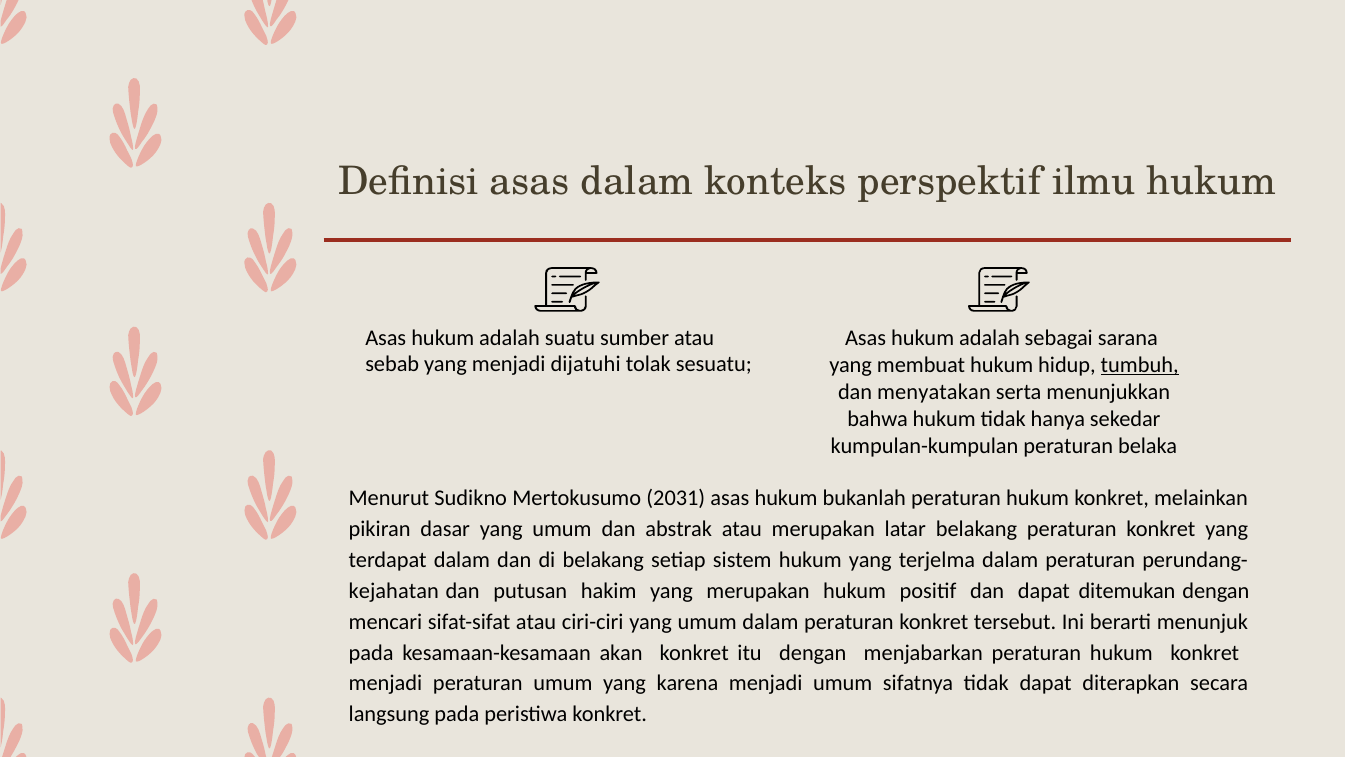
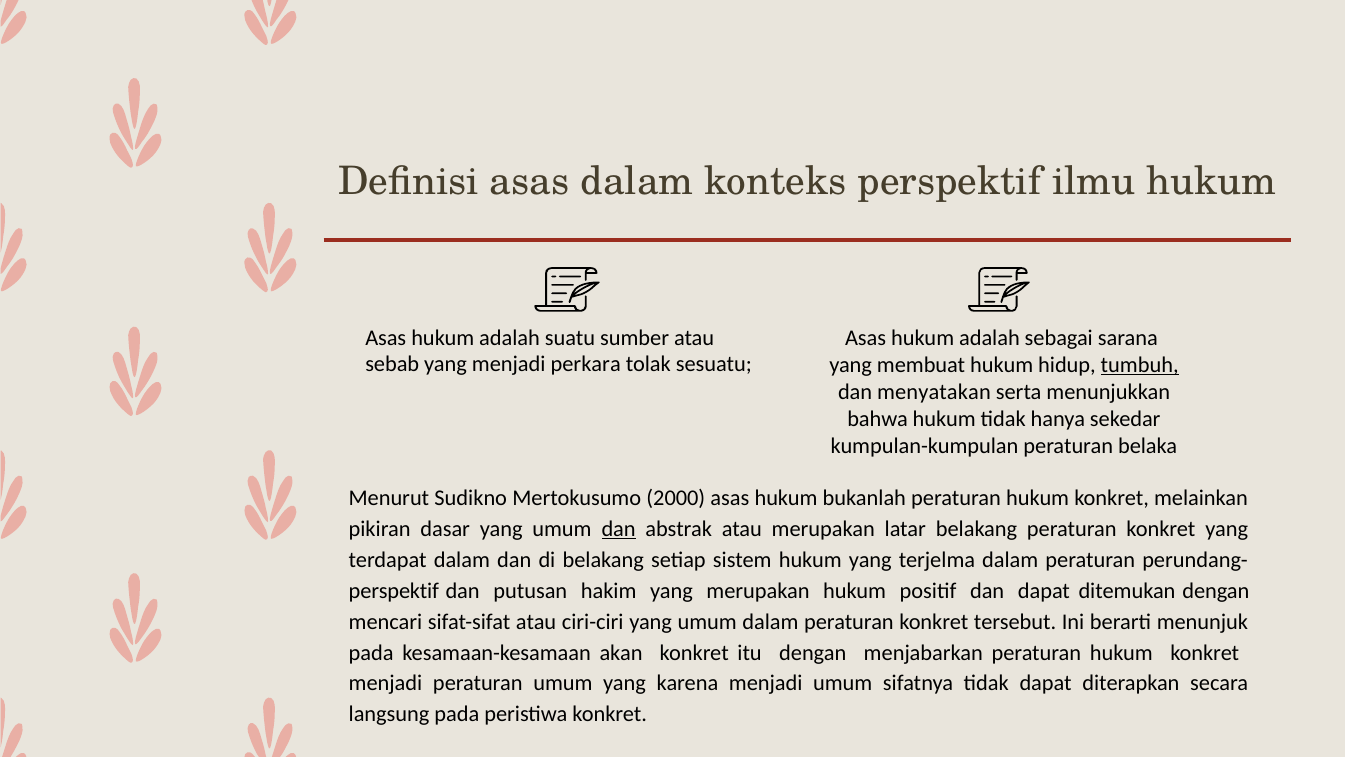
dijatuhi: dijatuhi -> perkara
2031: 2031 -> 2000
dan at (619, 529) underline: none -> present
kejahatan at (394, 590): kejahatan -> perspektif
